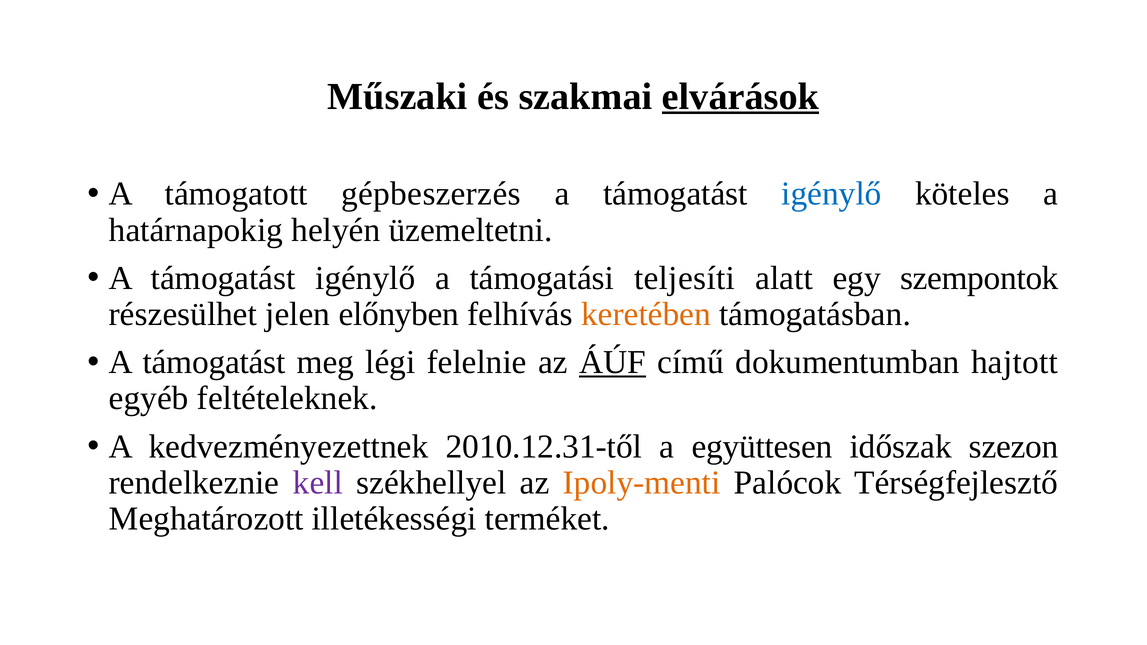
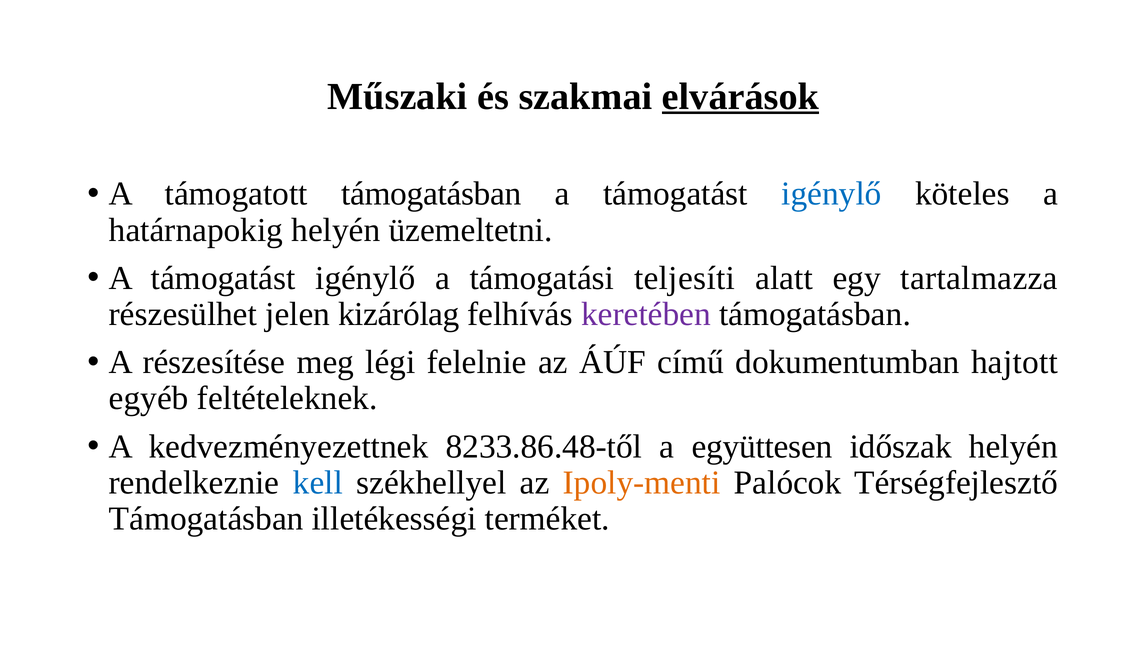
támogatott gépbeszerzés: gépbeszerzés -> támogatásban
szempontok: szempontok -> tartalmazza
előnyben: előnyben -> kizárólag
keretében colour: orange -> purple
támogatást at (214, 362): támogatást -> részesítése
ÁÚF underline: present -> none
2010.12.31-től: 2010.12.31-től -> 8233.86.48-től
időszak szezon: szezon -> helyén
kell colour: purple -> blue
Meghatározott at (206, 519): Meghatározott -> Támogatásban
